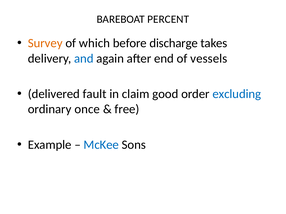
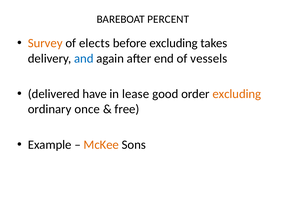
which: which -> elects
before discharge: discharge -> excluding
fault: fault -> have
claim: claim -> lease
excluding at (237, 94) colour: blue -> orange
McKee colour: blue -> orange
